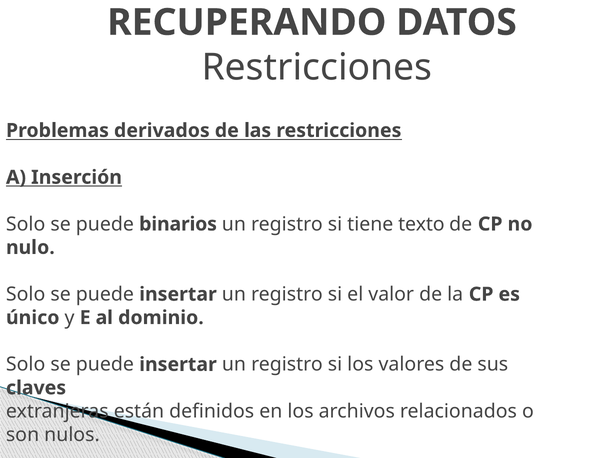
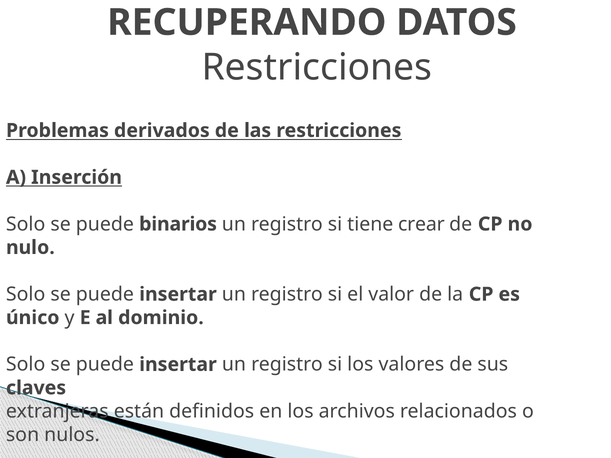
texto: texto -> crear
